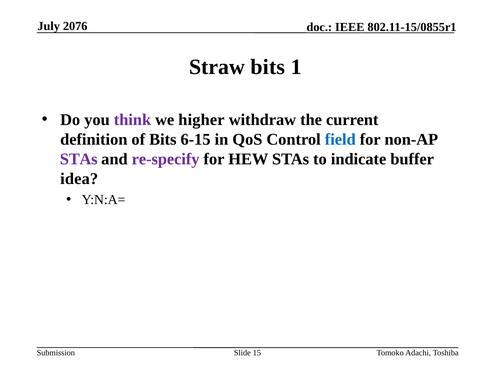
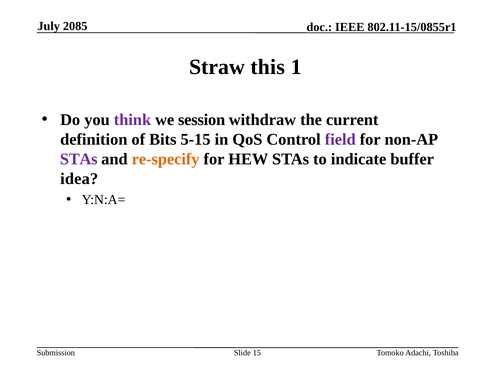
2076: 2076 -> 2085
Straw bits: bits -> this
higher: higher -> session
6-15: 6-15 -> 5-15
field colour: blue -> purple
re-specify colour: purple -> orange
